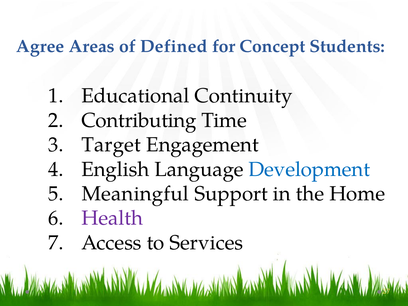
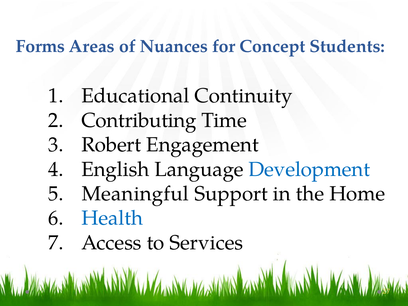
Agree: Agree -> Forms
Defined: Defined -> Nuances
Target: Target -> Robert
Health colour: purple -> blue
